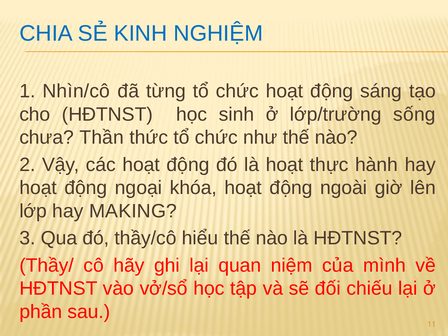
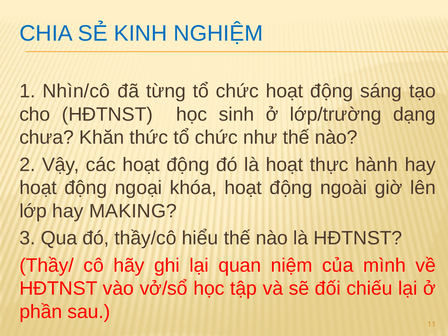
sống: sống -> dạng
Thần: Thần -> Khăn
